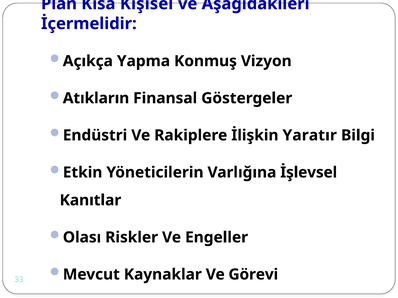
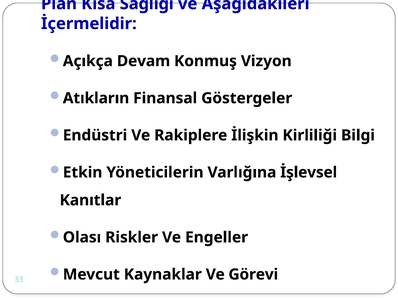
Kişisel: Kişisel -> Sağlığı
Yapma: Yapma -> Devam
Yaratır: Yaratır -> Kirliliği
